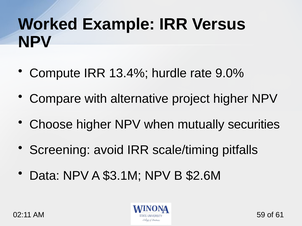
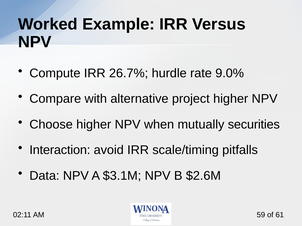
13.4%: 13.4% -> 26.7%
Screening: Screening -> Interaction
